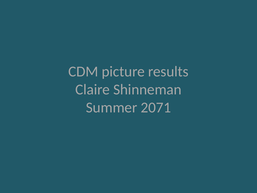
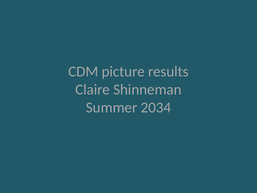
2071: 2071 -> 2034
